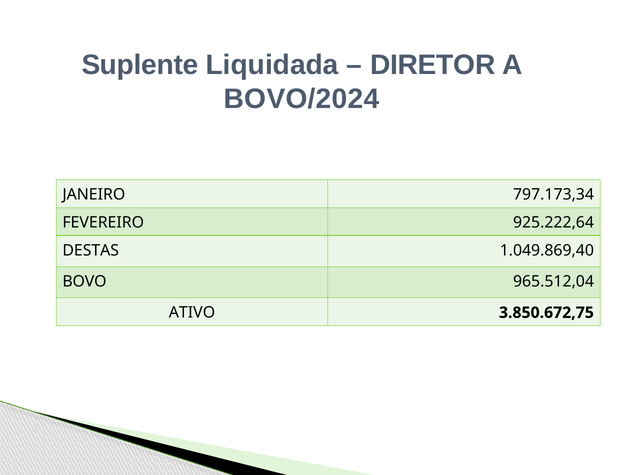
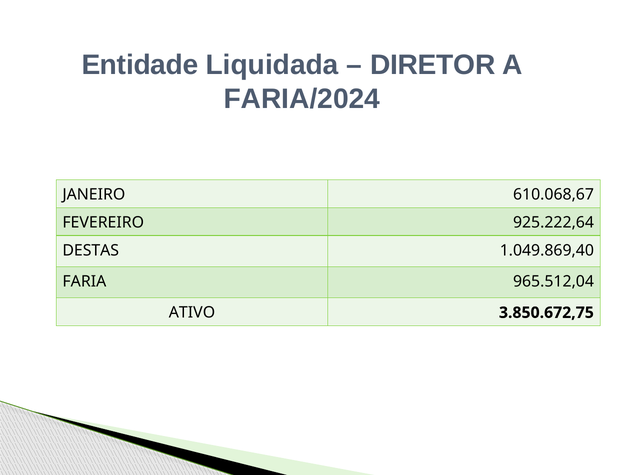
Suplente: Suplente -> Entidade
BOVO/2024: BOVO/2024 -> FARIA/2024
797.173,34: 797.173,34 -> 610.068,67
BOVO: BOVO -> FARIA
